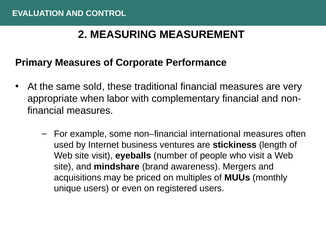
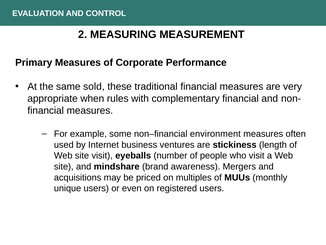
labor: labor -> rules
international: international -> environment
